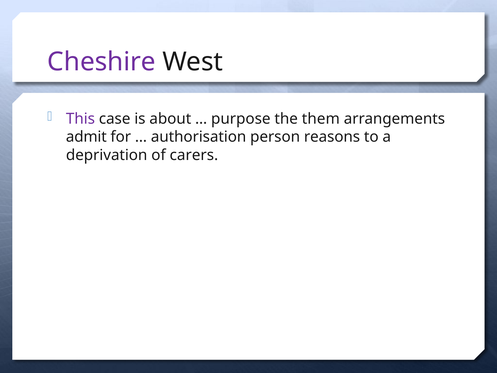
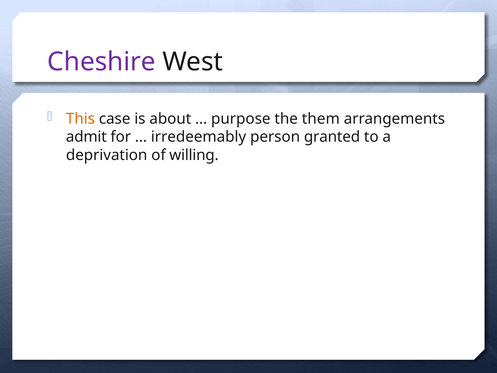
This colour: purple -> orange
authorisation: authorisation -> irredeemably
reasons: reasons -> granted
carers: carers -> willing
